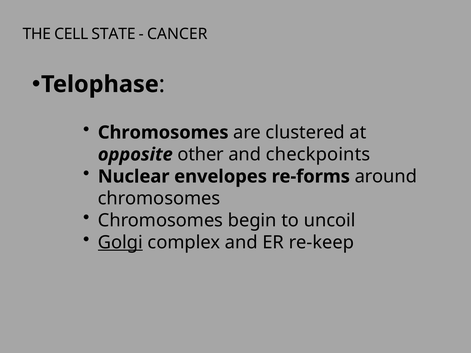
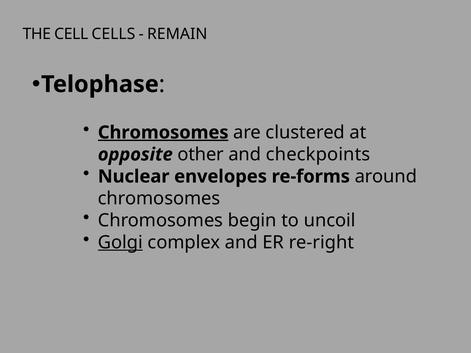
STATE: STATE -> CELLS
CANCER: CANCER -> REMAIN
Chromosomes at (163, 133) underline: none -> present
re-keep: re-keep -> re-right
